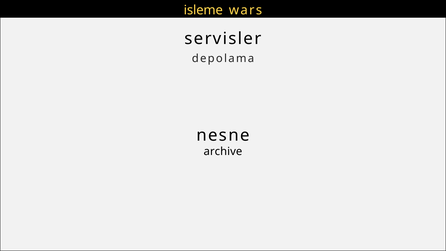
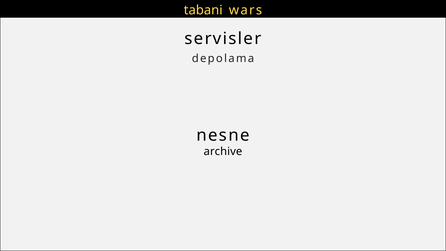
isleme: isleme -> tabani
